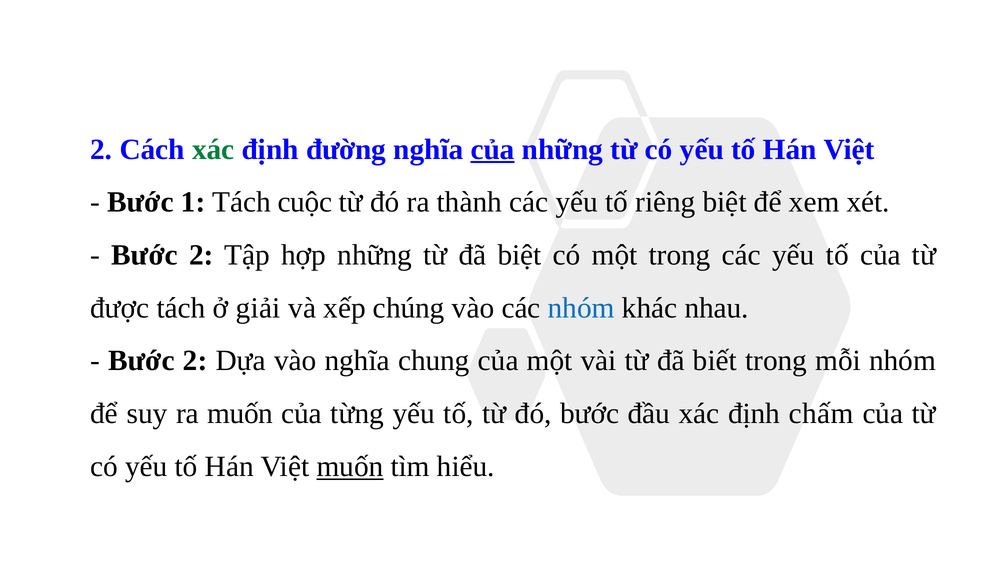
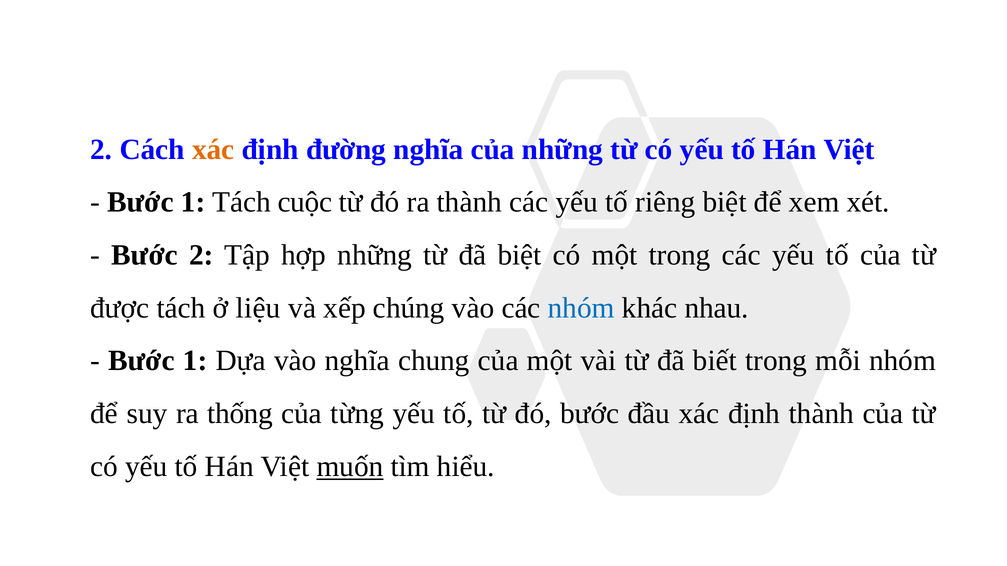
xác at (213, 150) colour: green -> orange
của at (493, 150) underline: present -> none
giải: giải -> liệu
2 at (195, 361): 2 -> 1
ra muốn: muốn -> thống
định chấm: chấm -> thành
